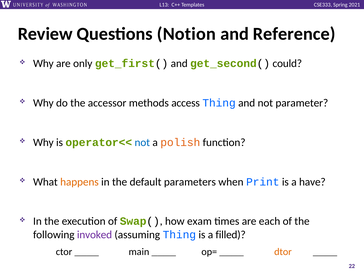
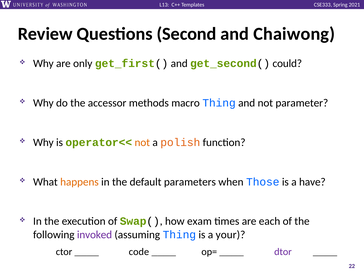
Notion: Notion -> Second
Reference: Reference -> Chaiwong
access: access -> macro
not at (142, 142) colour: blue -> orange
Print: Print -> Those
filled: filled -> your
main: main -> code
dtor colour: orange -> purple
